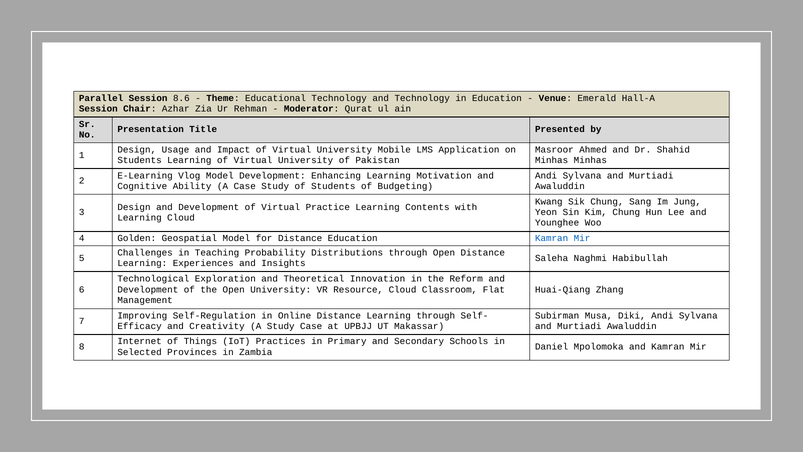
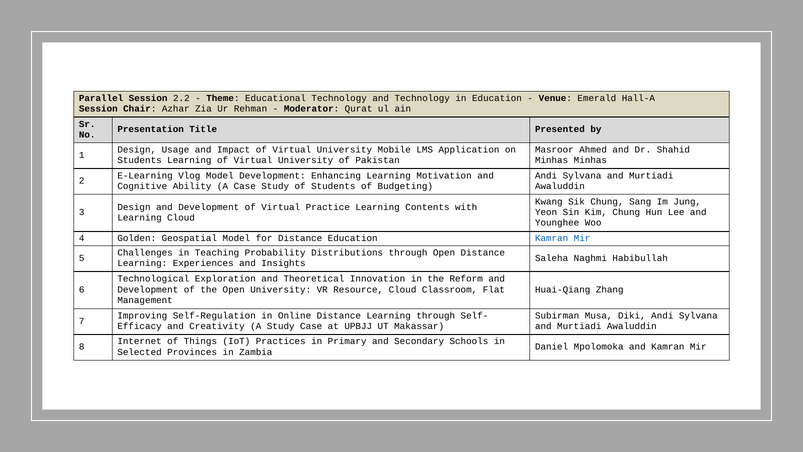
8.6: 8.6 -> 2.2
